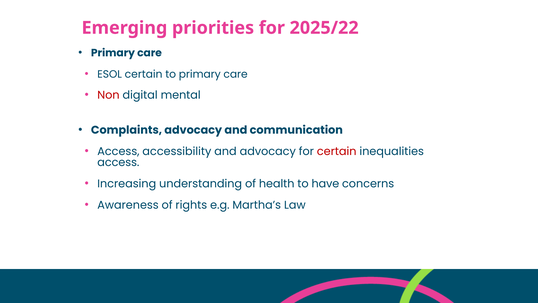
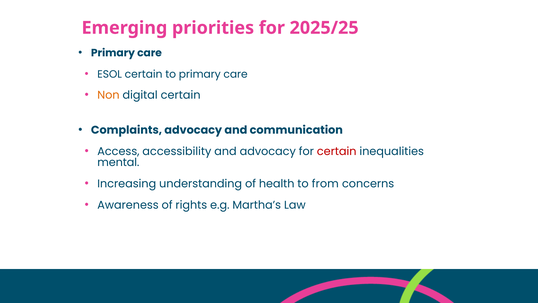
2025/22: 2025/22 -> 2025/25
Non colour: red -> orange
digital mental: mental -> certain
access at (118, 162): access -> mental
have: have -> from
